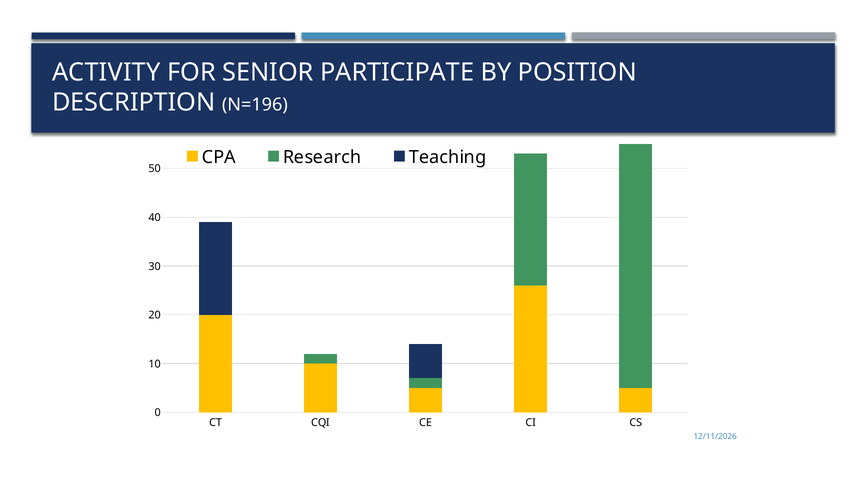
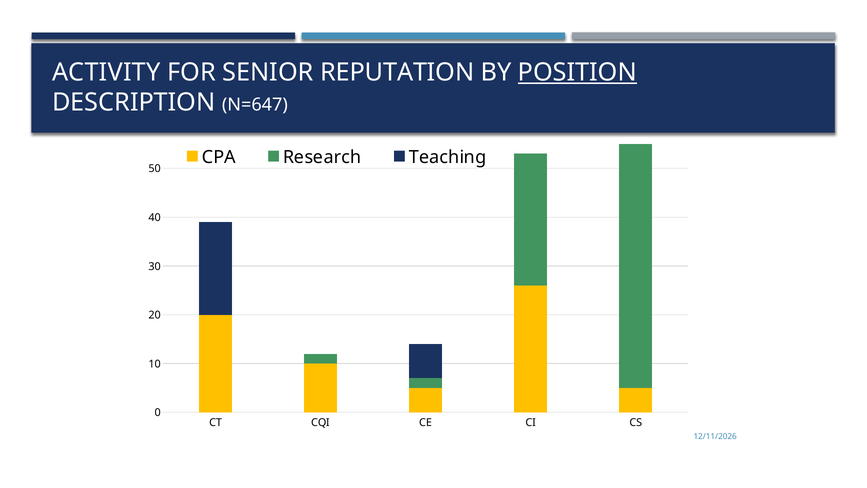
PARTICIPATE: PARTICIPATE -> REPUTATION
POSITION underline: none -> present
N=196: N=196 -> N=647
